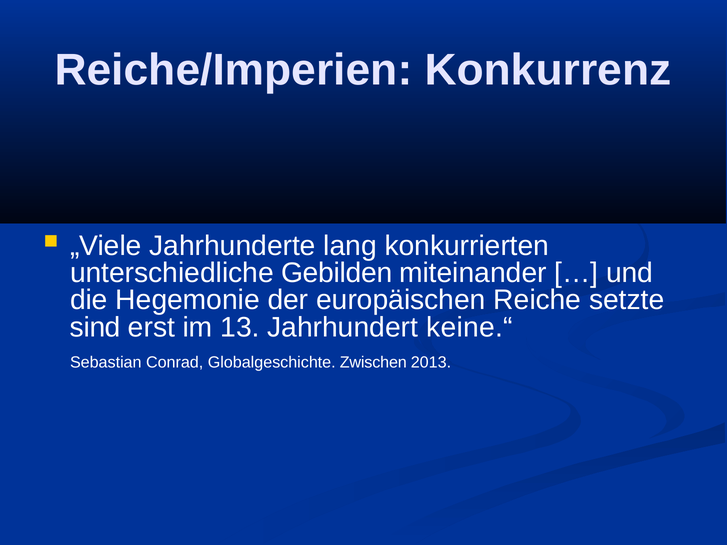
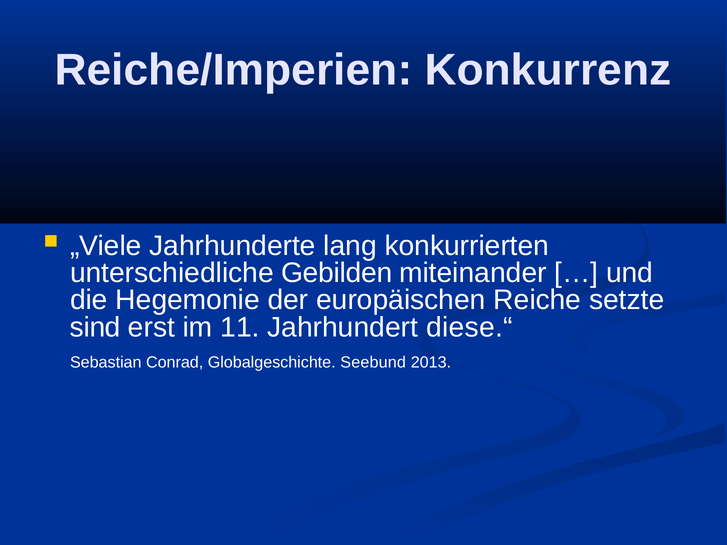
13: 13 -> 11
keine.“: keine.“ -> diese.“
Zwischen: Zwischen -> Seebund
